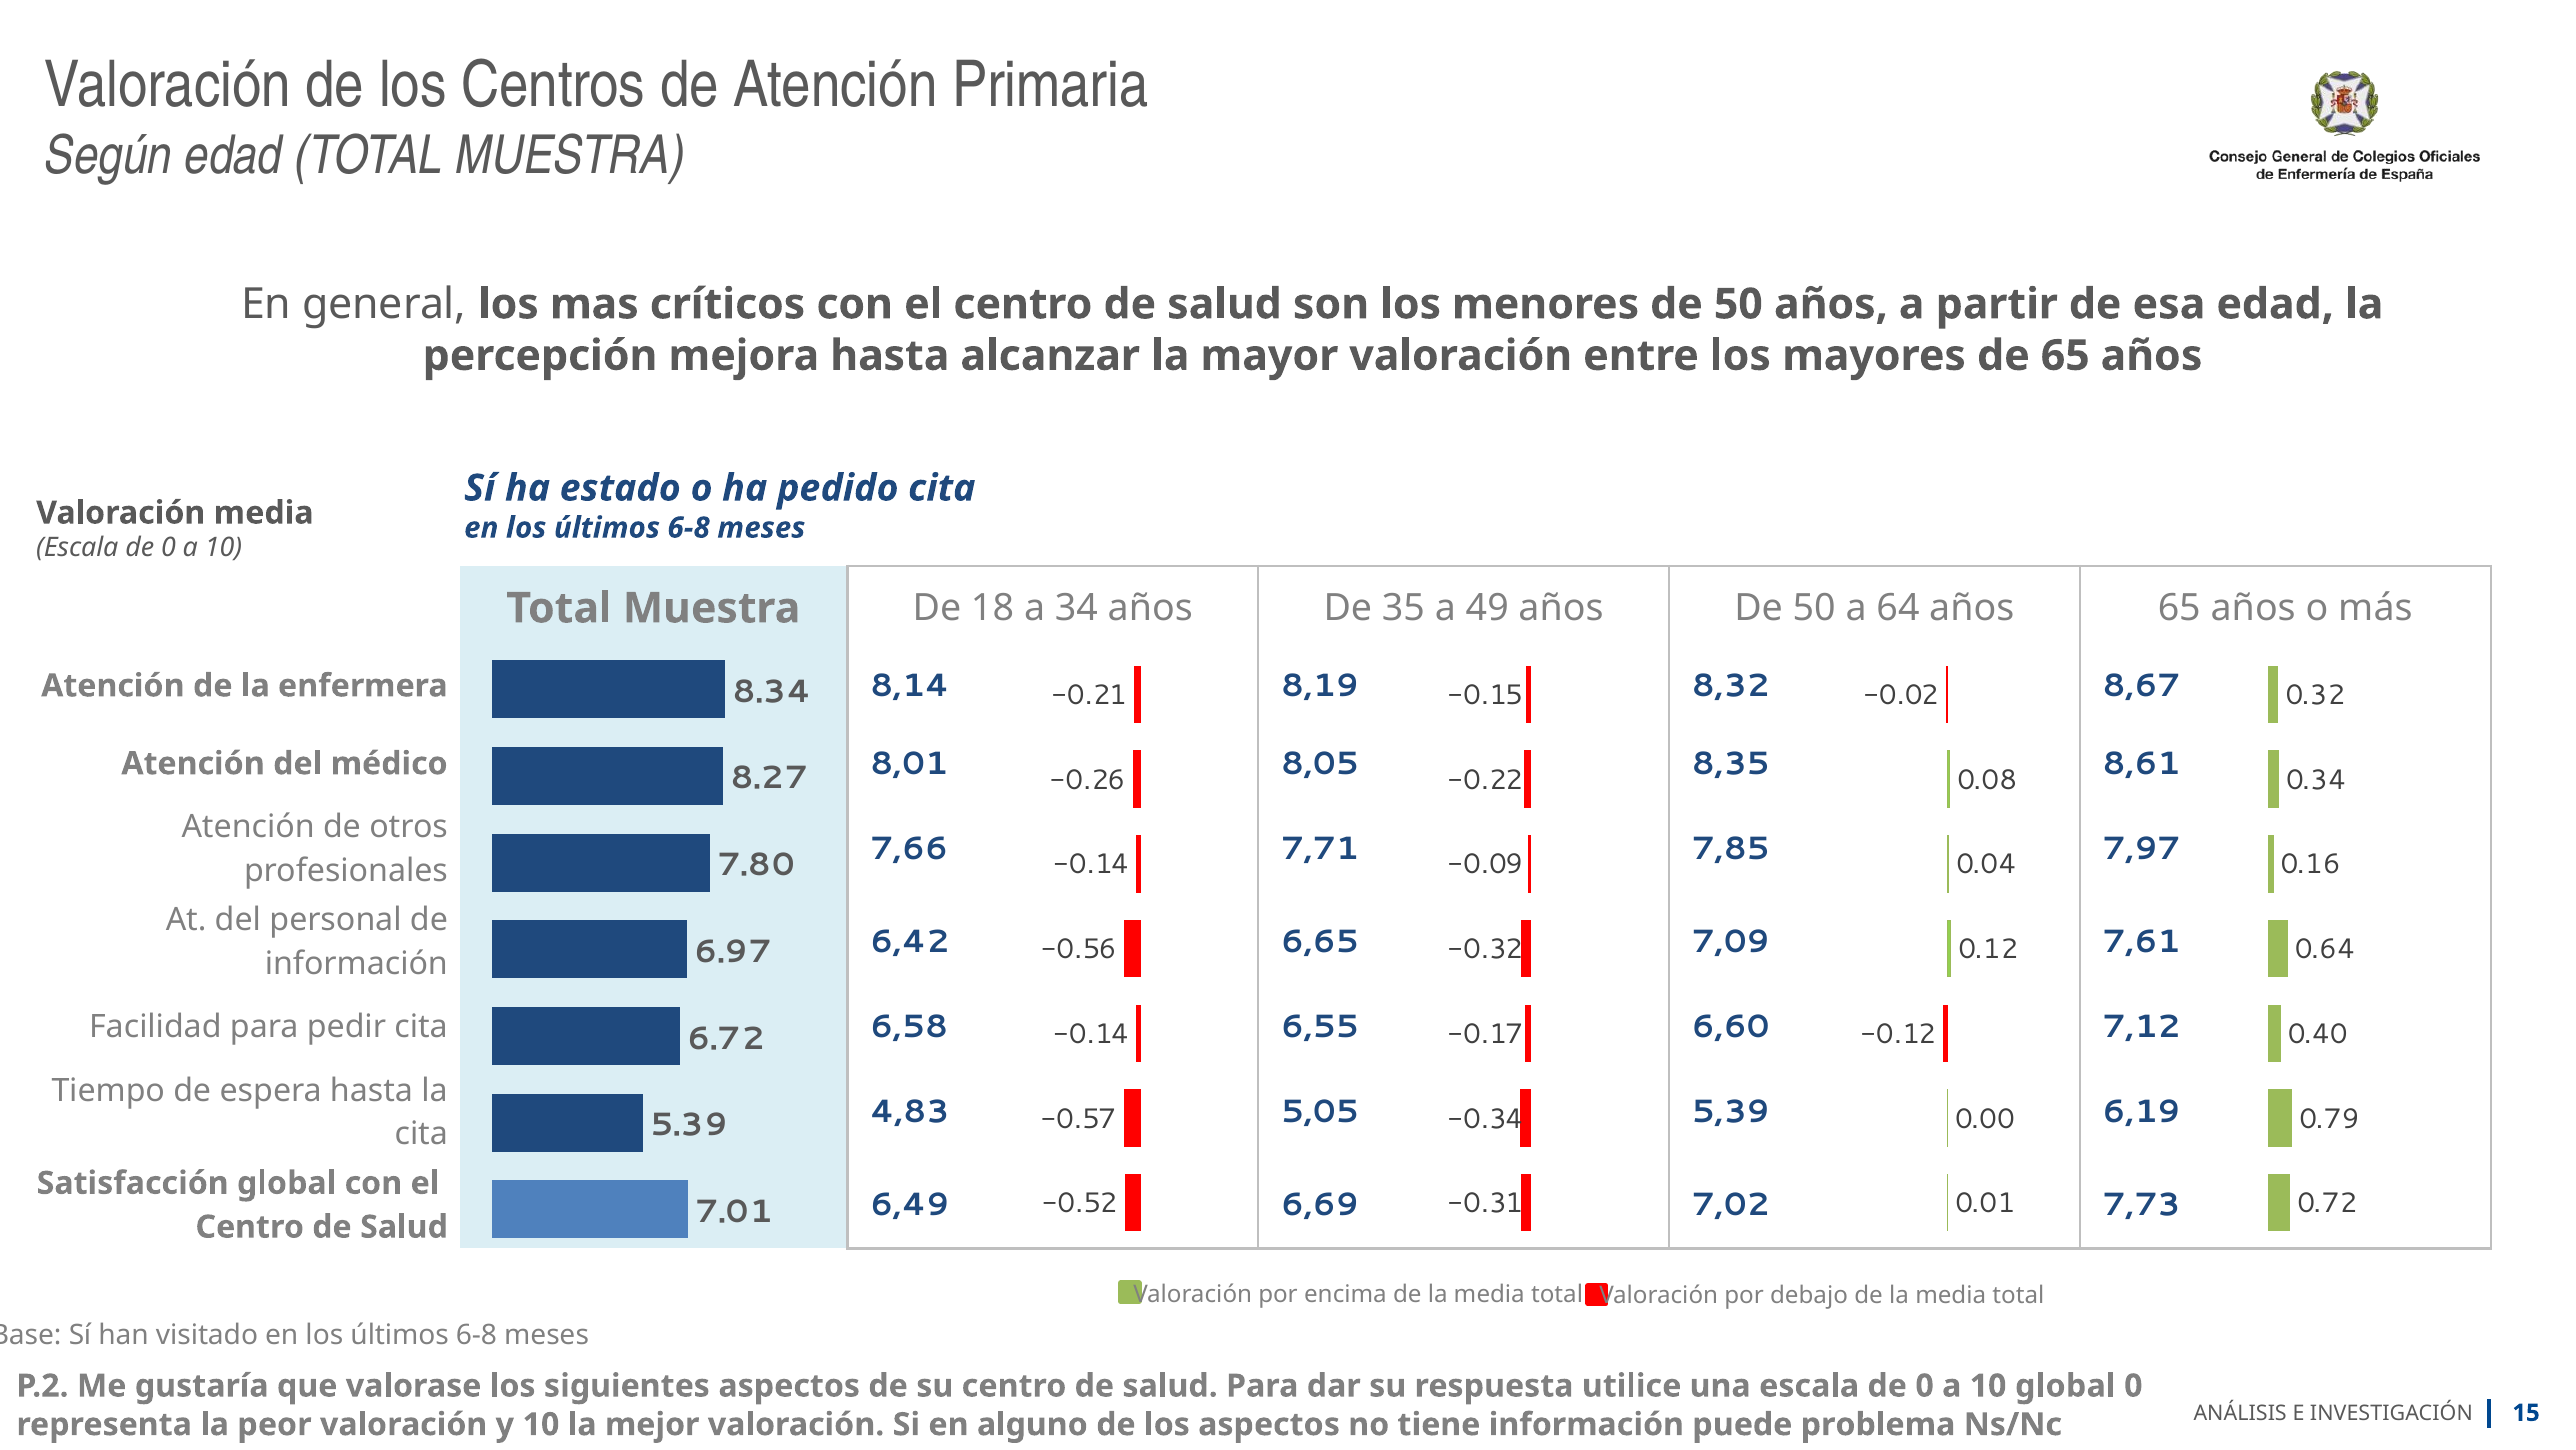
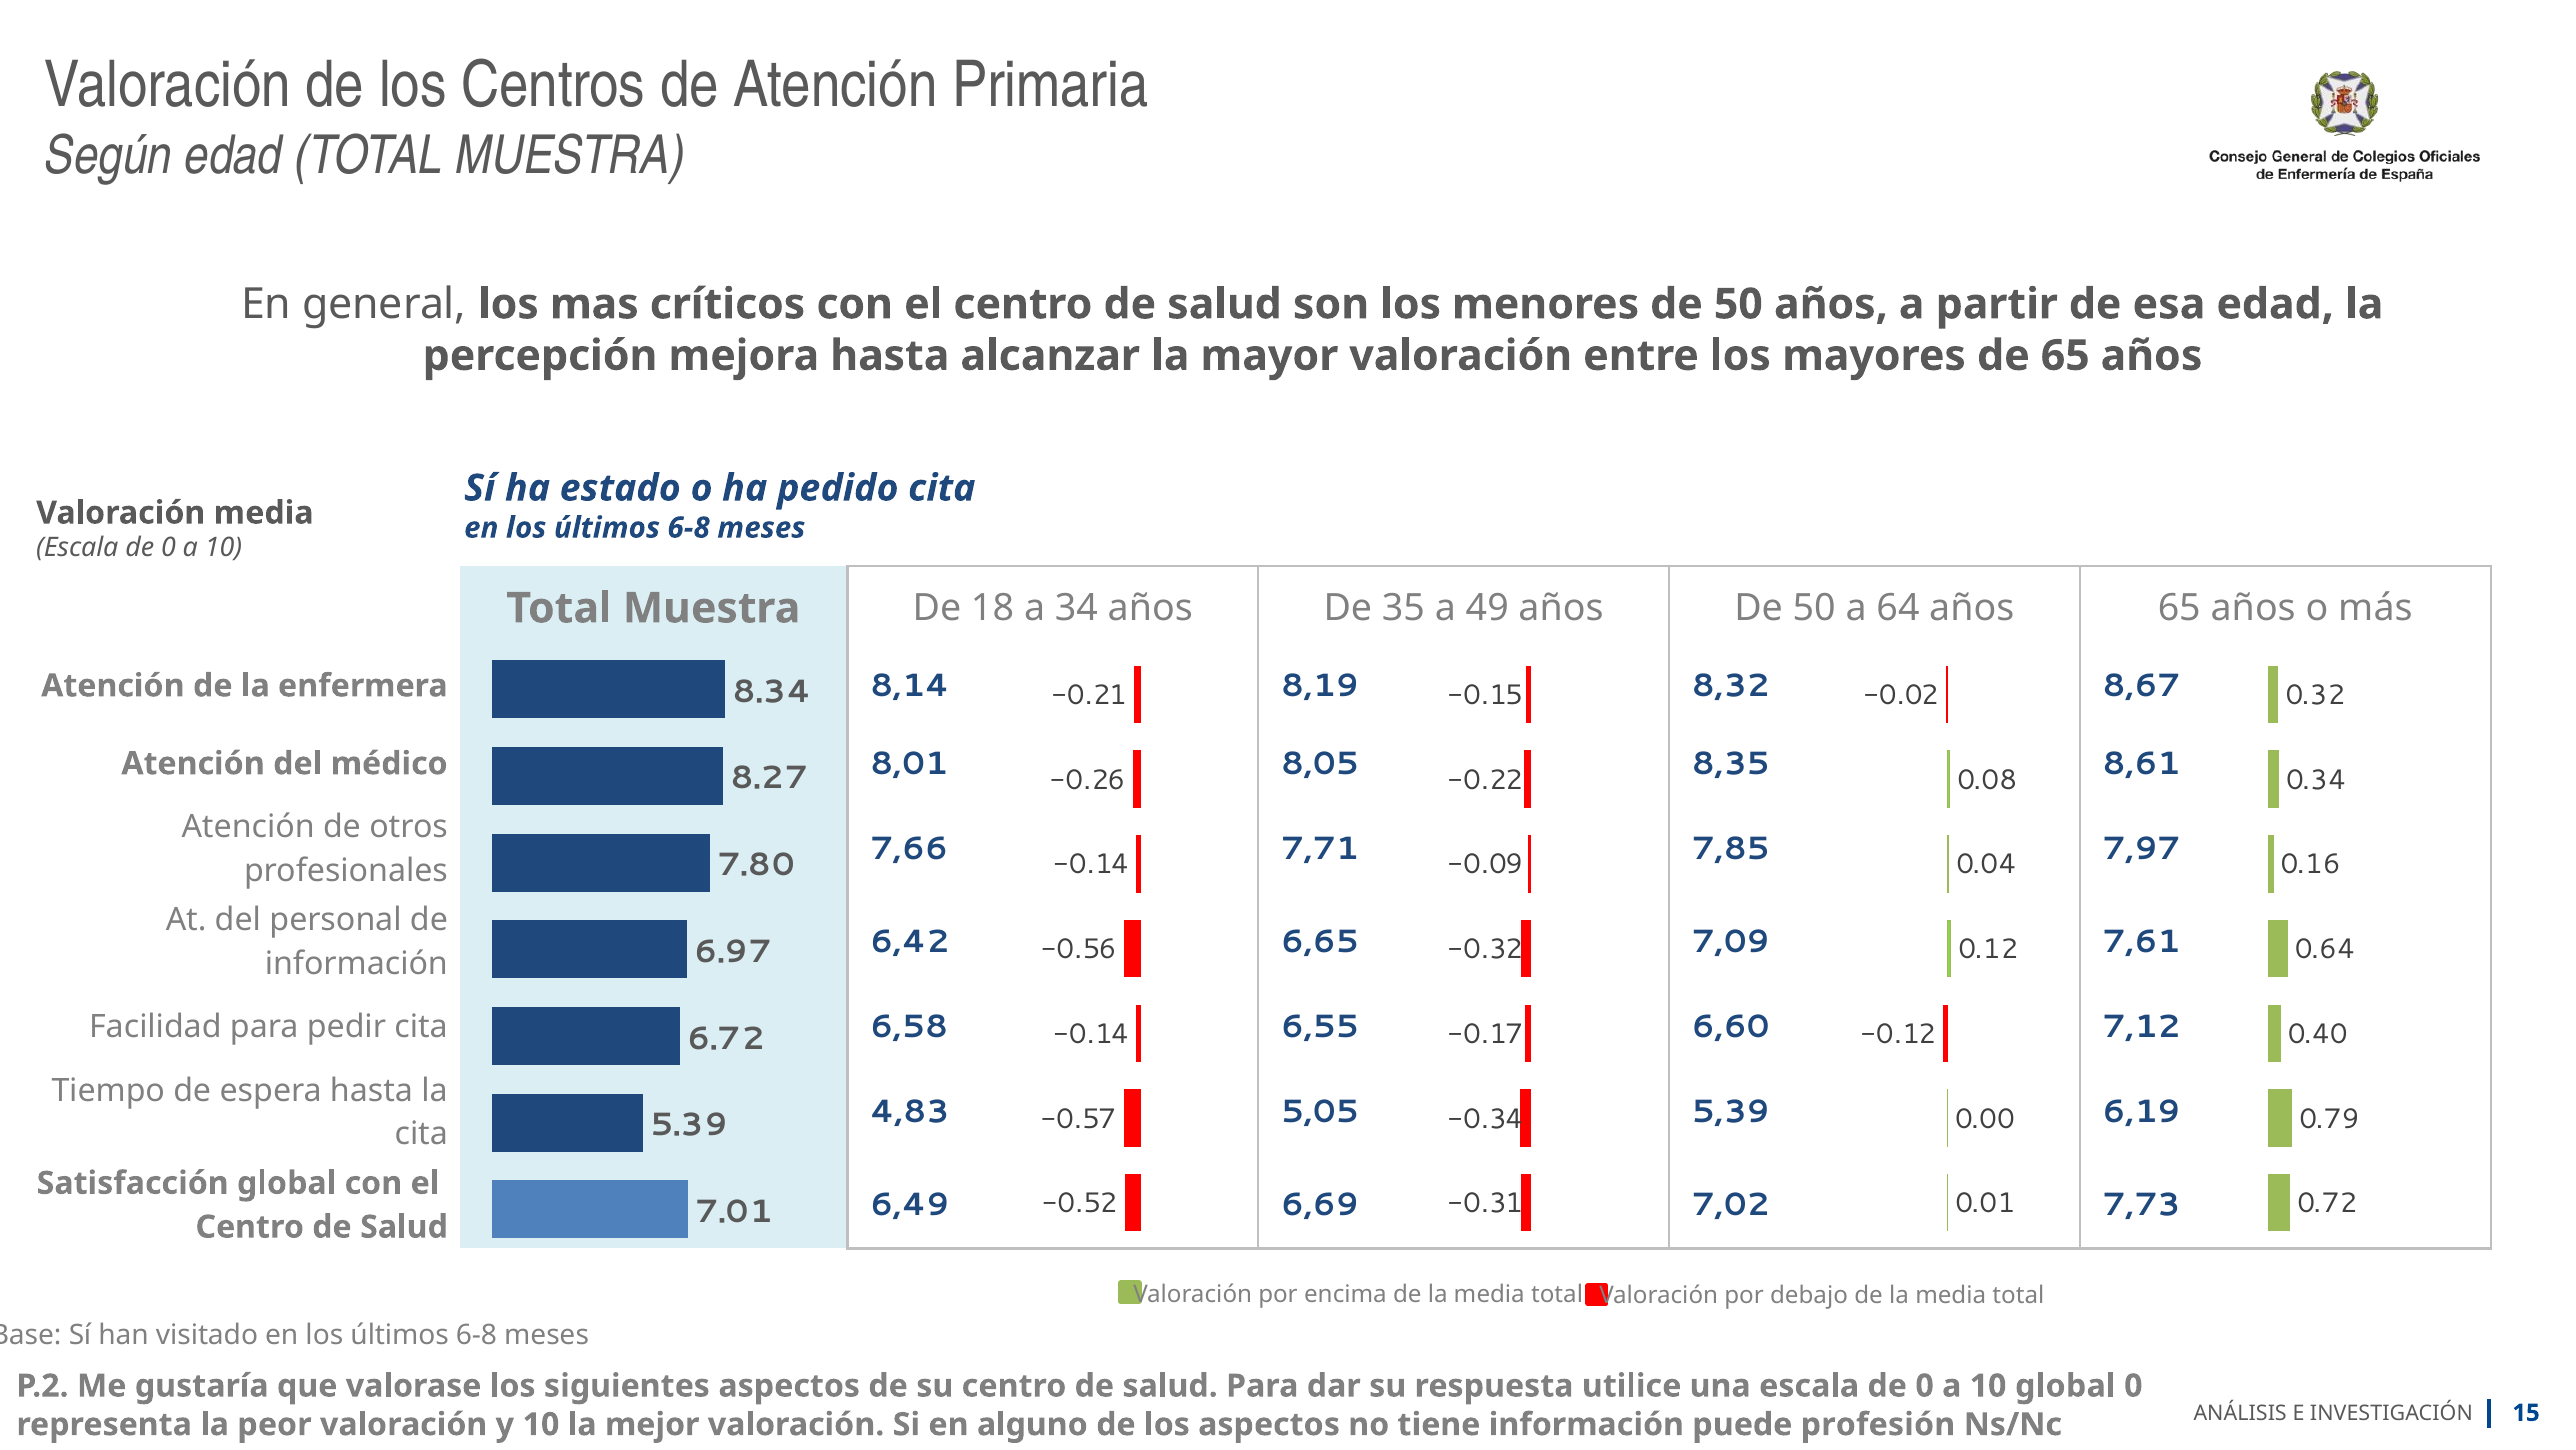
problema: problema -> profesión
